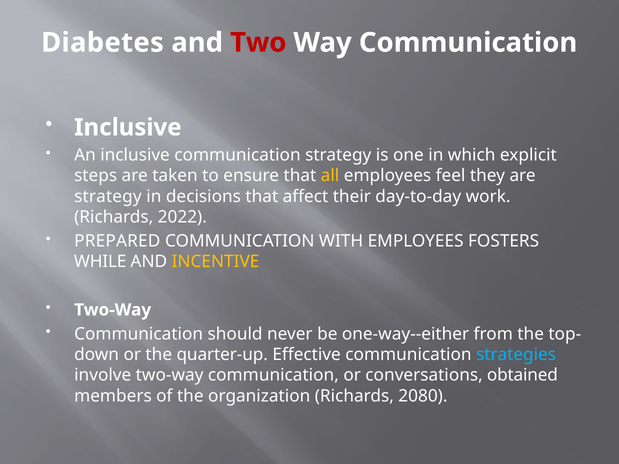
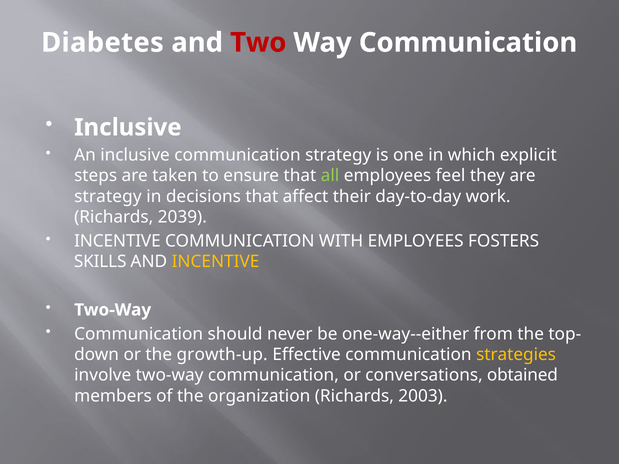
all colour: yellow -> light green
2022: 2022 -> 2039
PREPARED at (117, 241): PREPARED -> INCENTIVE
WHILE: WHILE -> SKILLS
quarter-up: quarter-up -> growth-up
strategies colour: light blue -> yellow
2080: 2080 -> 2003
